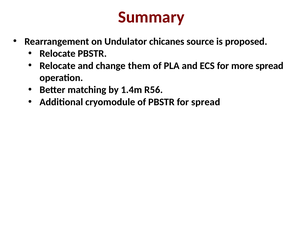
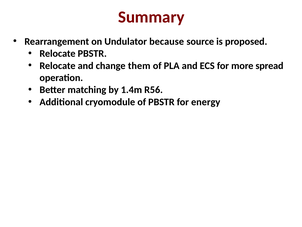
chicanes: chicanes -> because
for spread: spread -> energy
